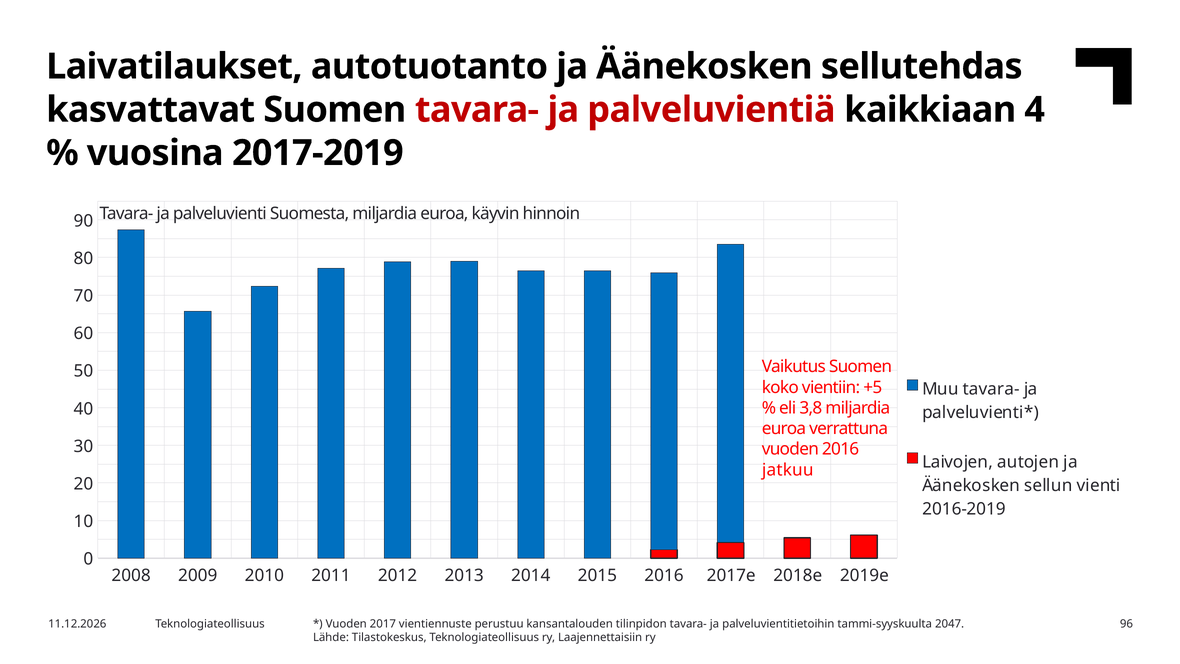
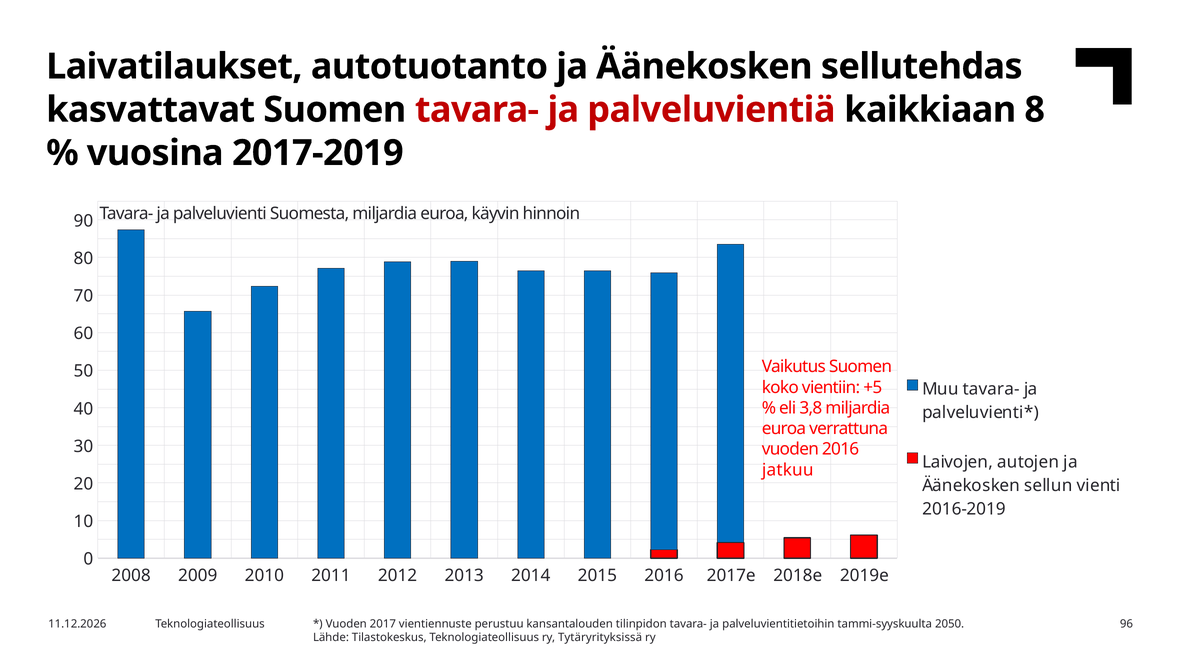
4: 4 -> 8
2047: 2047 -> 2050
Laajennettaisiin: Laajennettaisiin -> Tytäryrityksissä
